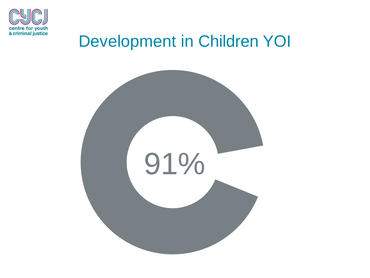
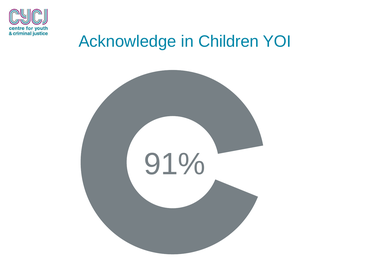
Development: Development -> Acknowledge
